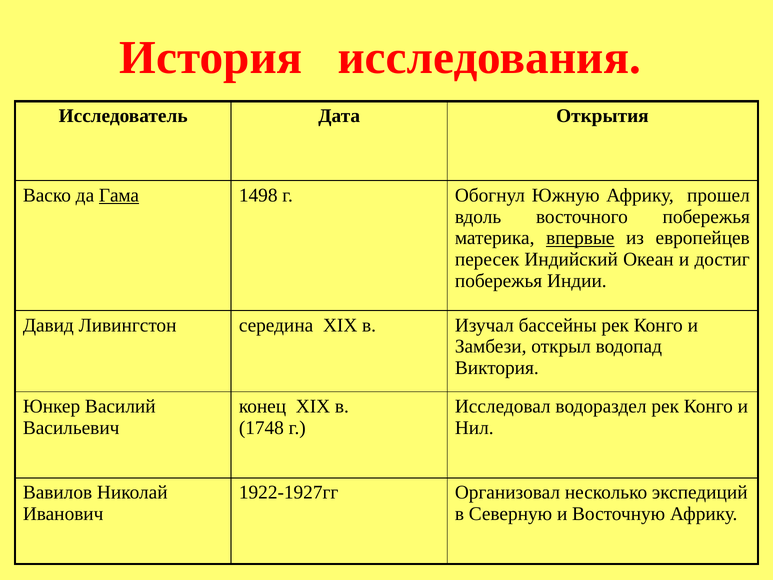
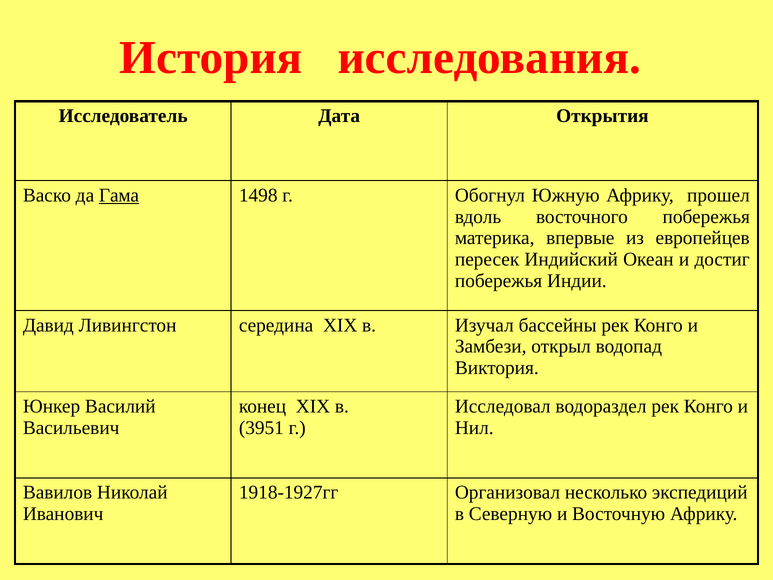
впервые underline: present -> none
1748: 1748 -> 3951
1922-1927гг: 1922-1927гг -> 1918-1927гг
